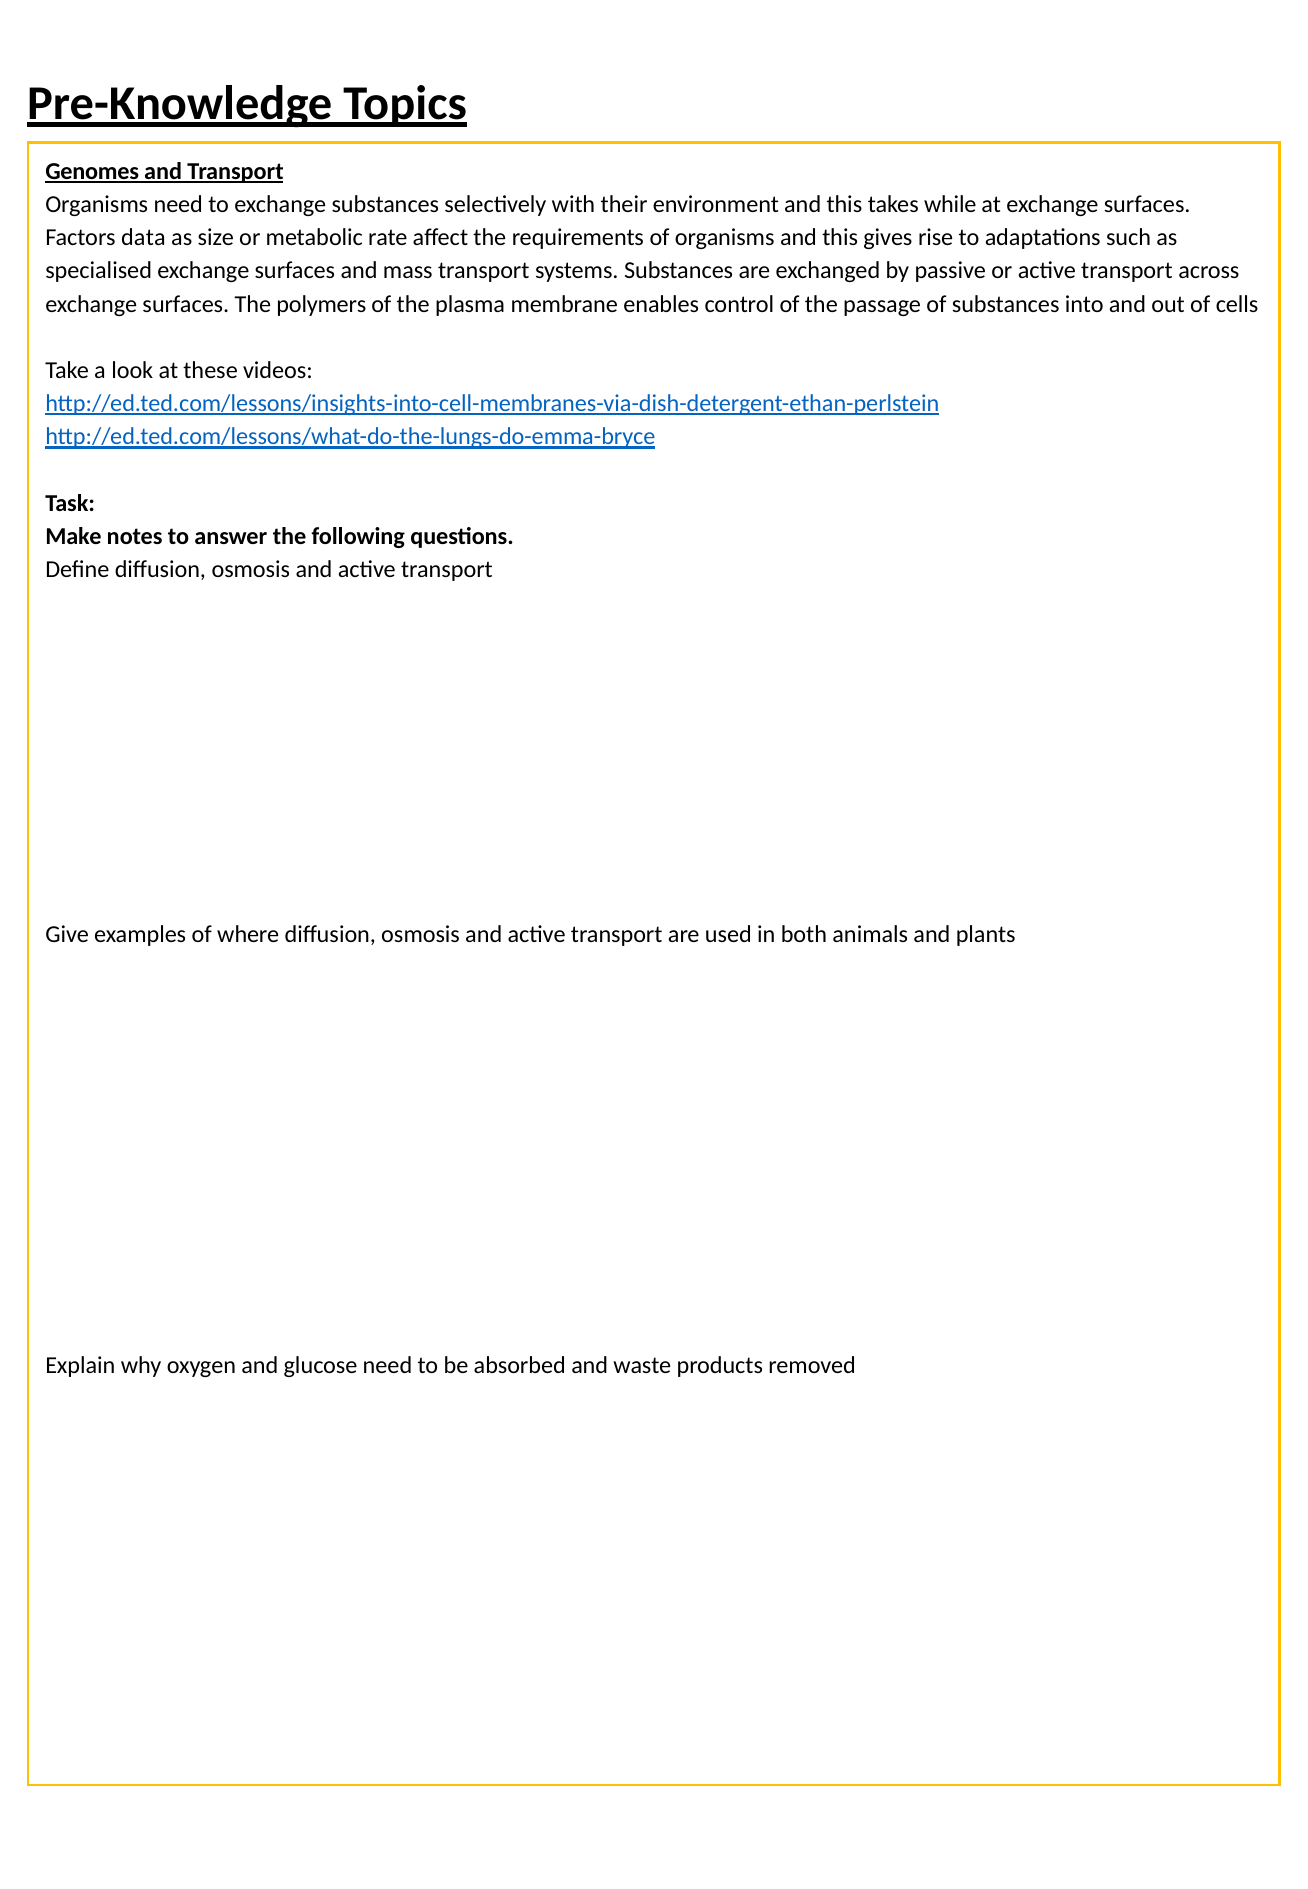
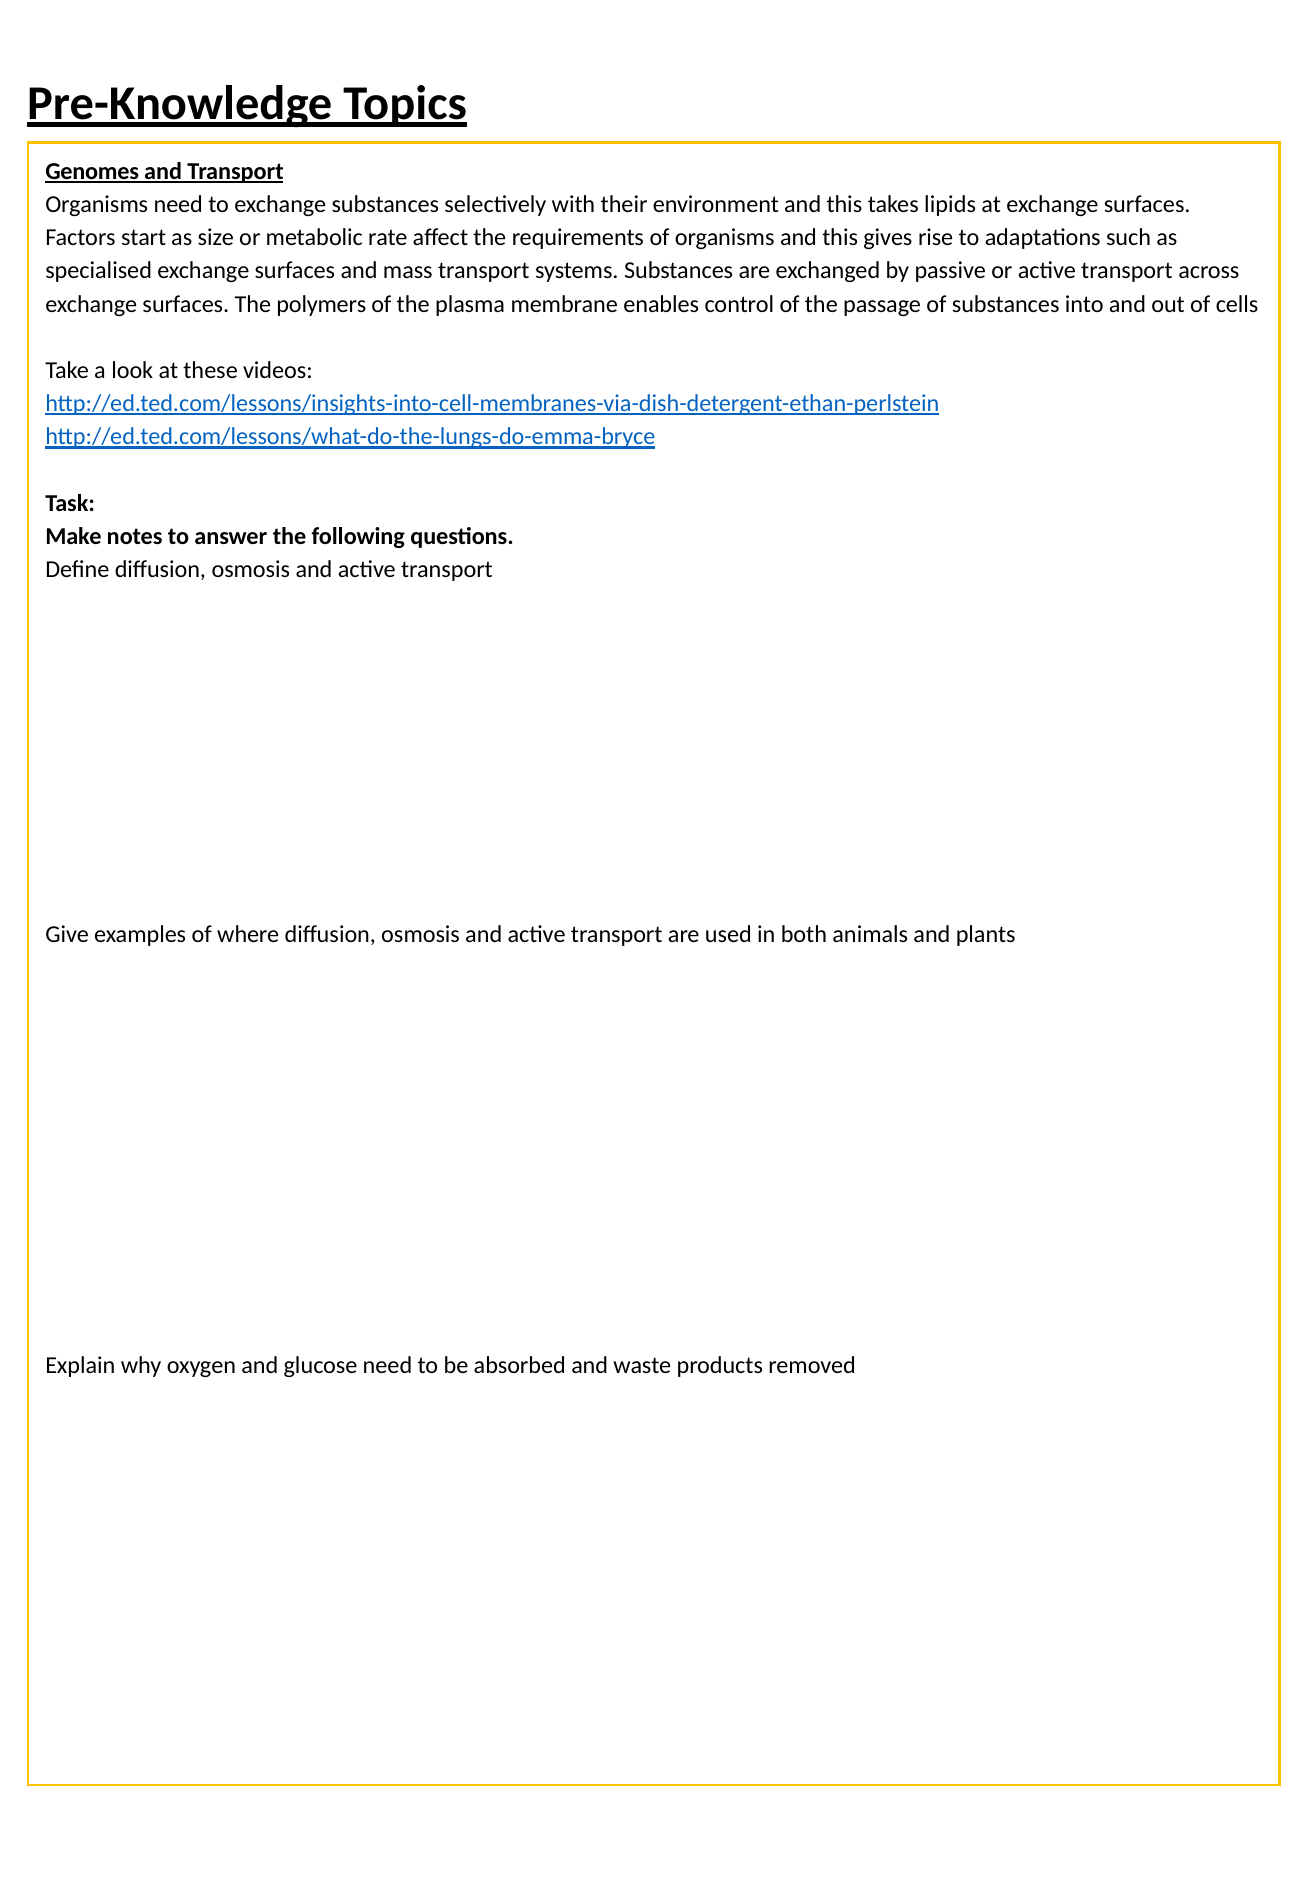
while: while -> lipids
data: data -> start
